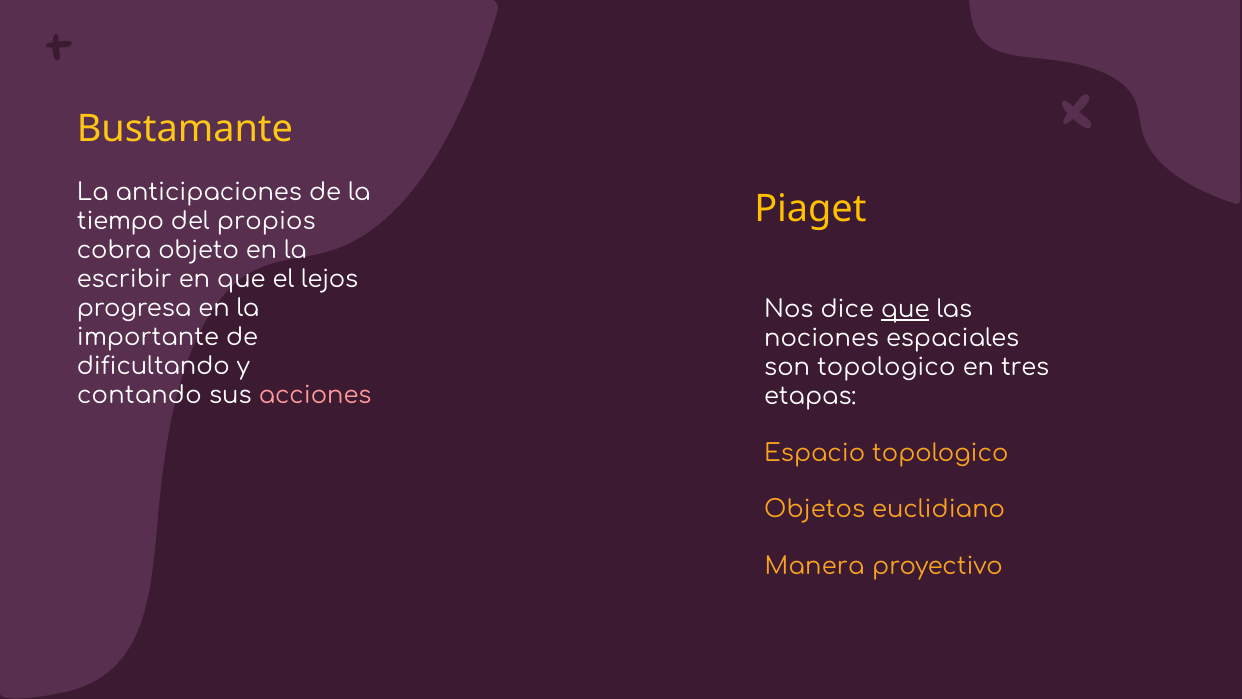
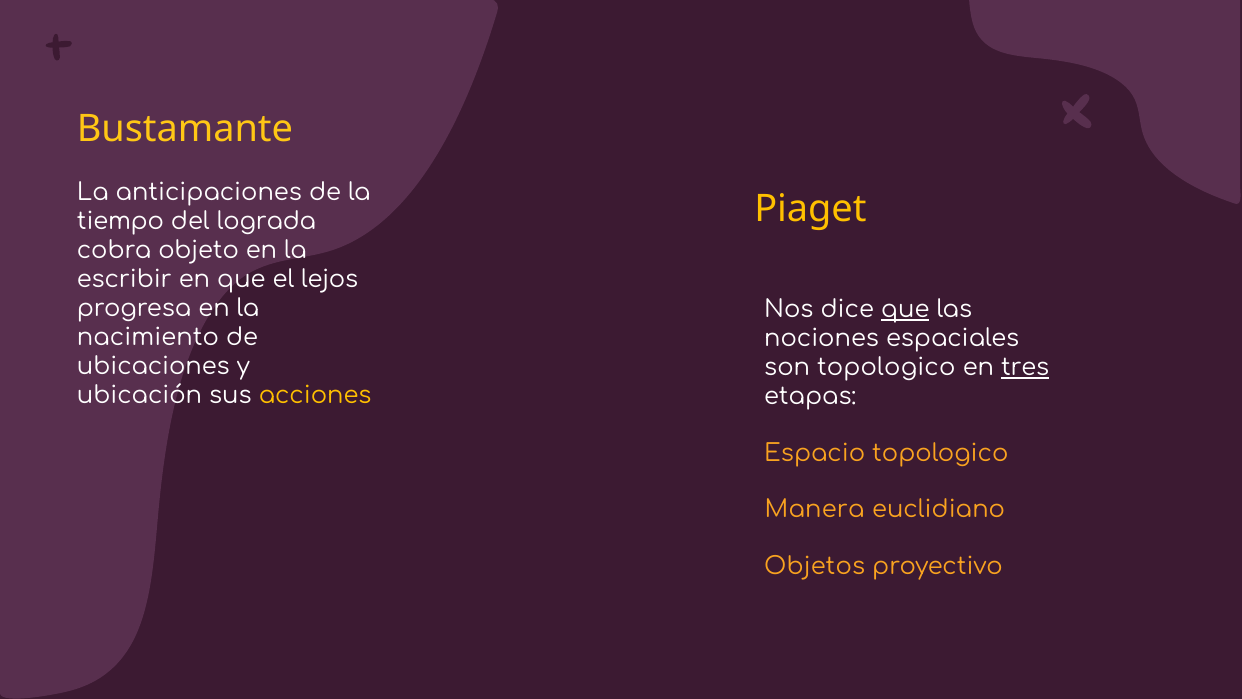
propios: propios -> lograda
importante: importante -> nacimiento
dificultando: dificultando -> ubicaciones
tres underline: none -> present
contando: contando -> ubicación
acciones colour: pink -> yellow
Objetos: Objetos -> Manera
Manera: Manera -> Objetos
